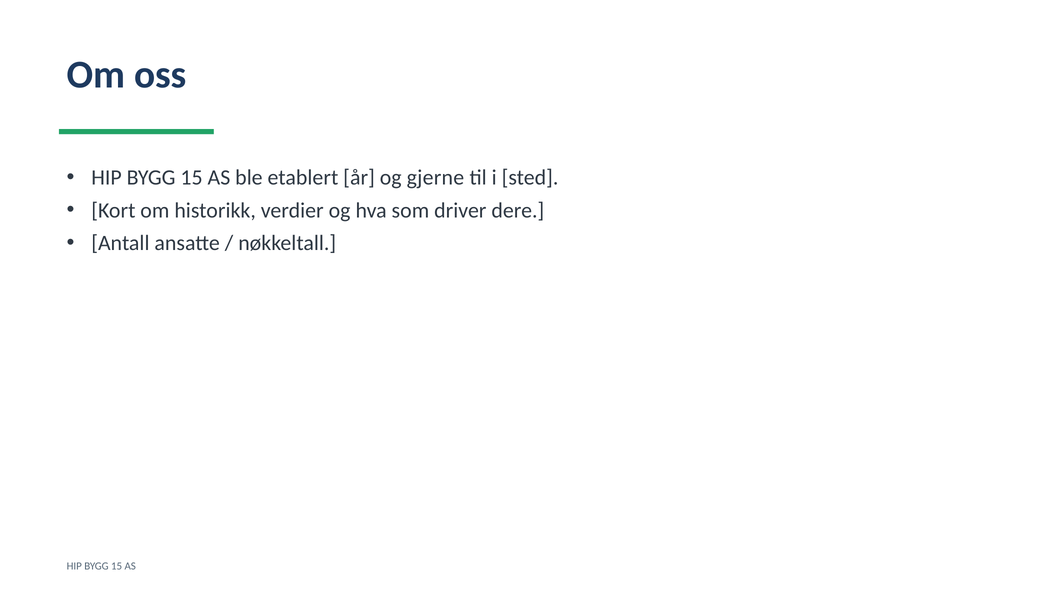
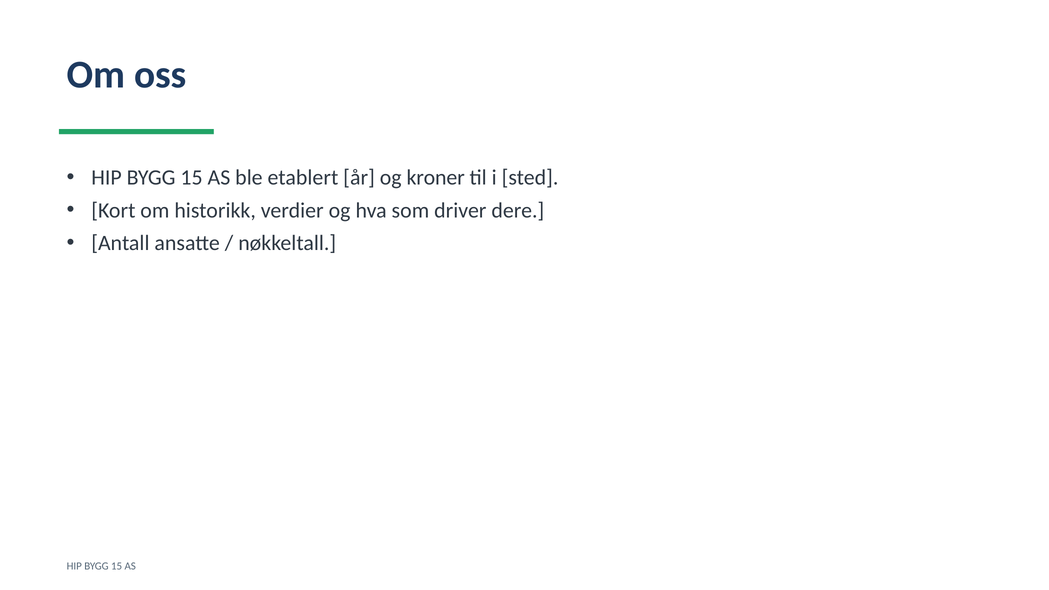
gjerne: gjerne -> kroner
